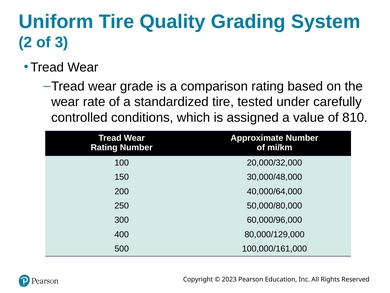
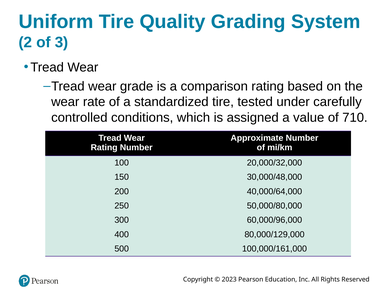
810: 810 -> 710
